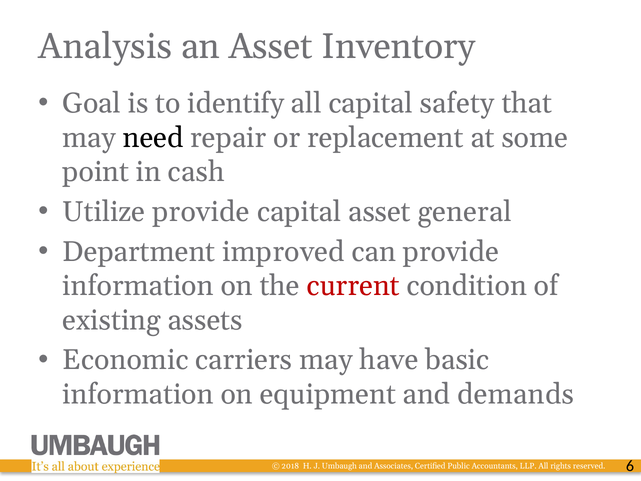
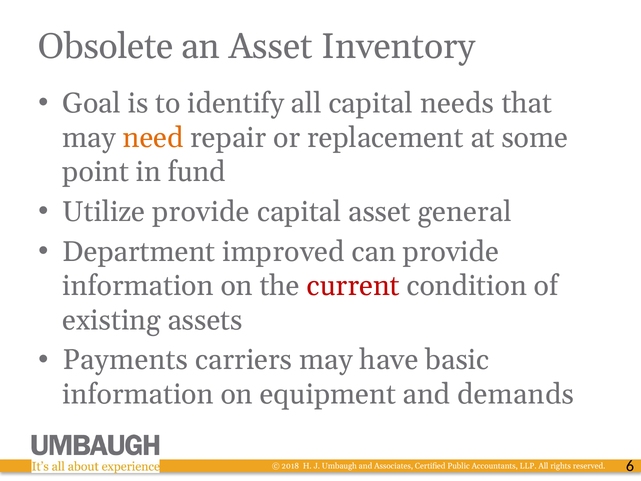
Analysis: Analysis -> Obsolete
safety: safety -> needs
need colour: black -> orange
cash: cash -> fund
Economic: Economic -> Payments
